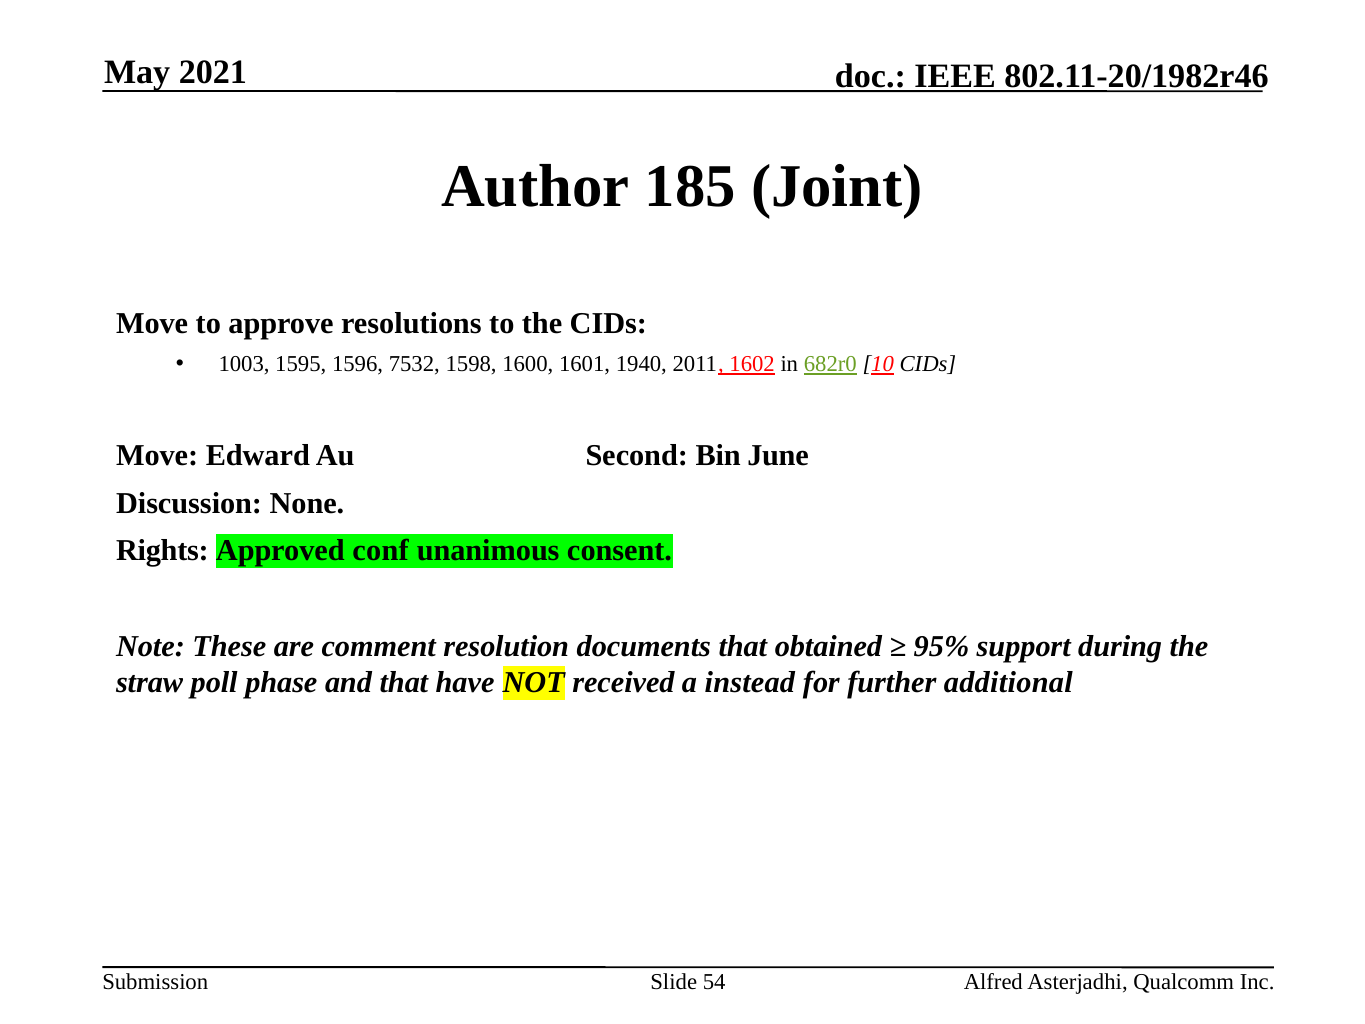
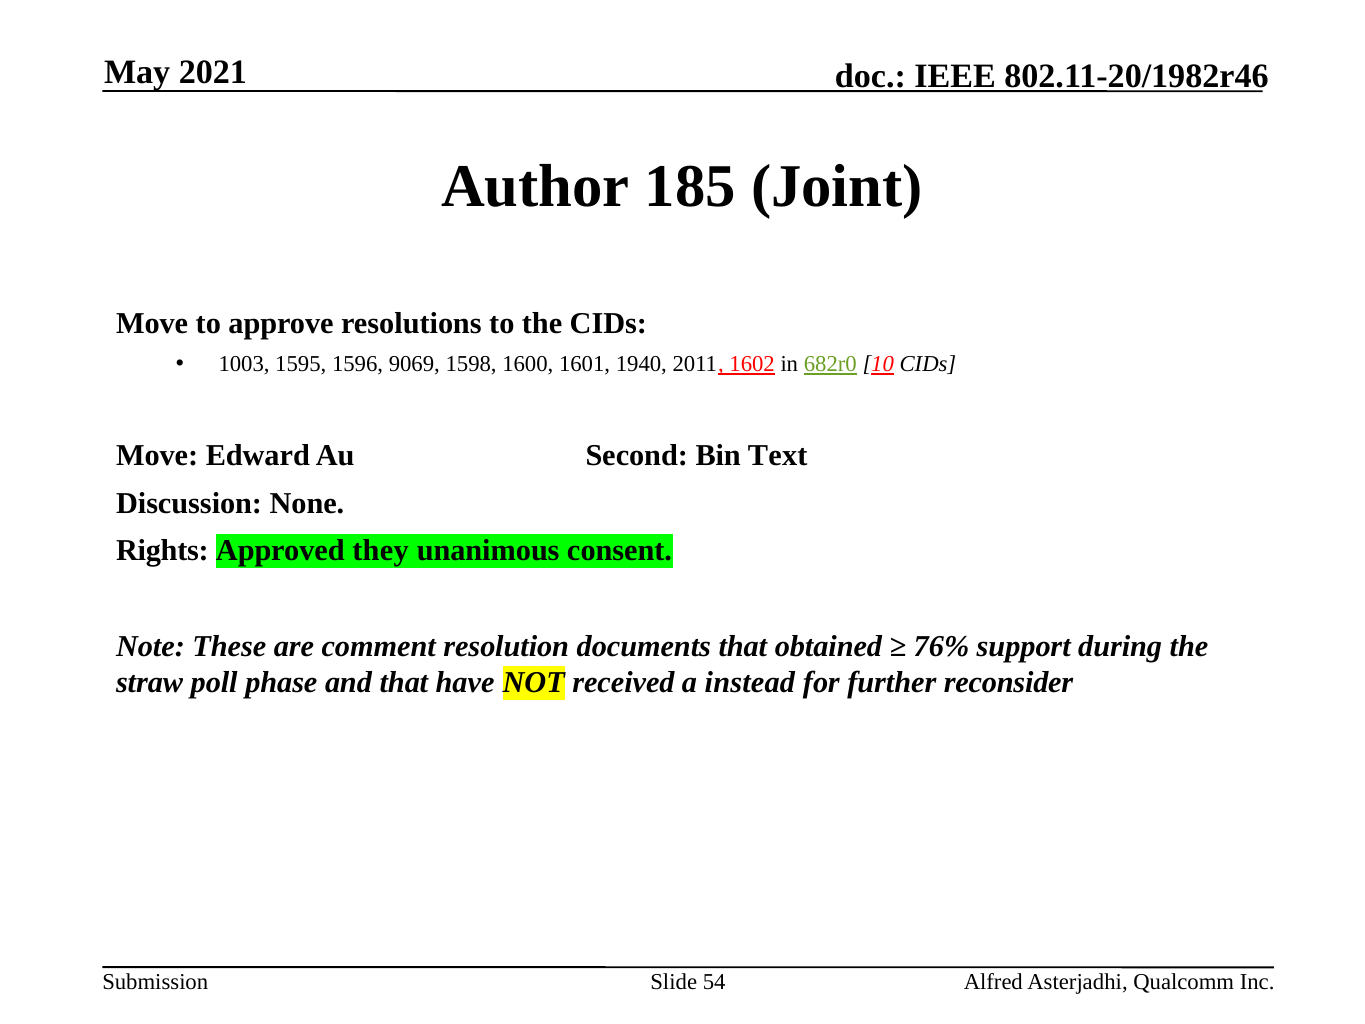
7532: 7532 -> 9069
June: June -> Text
conf: conf -> they
95%: 95% -> 76%
additional: additional -> reconsider
